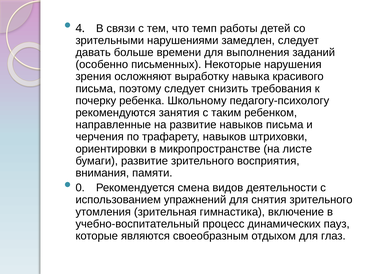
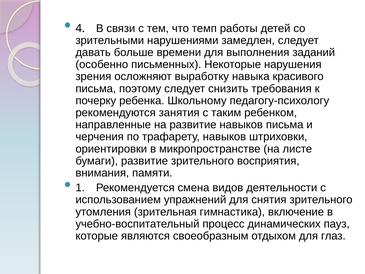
0: 0 -> 1
